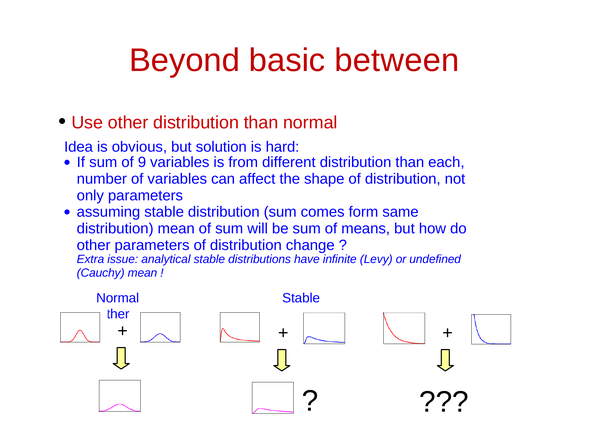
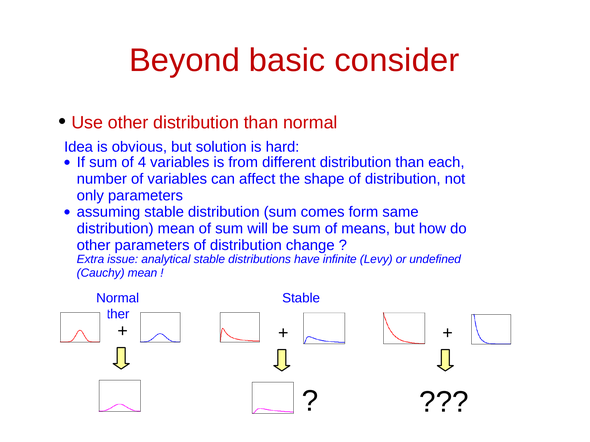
between: between -> consider
9: 9 -> 4
